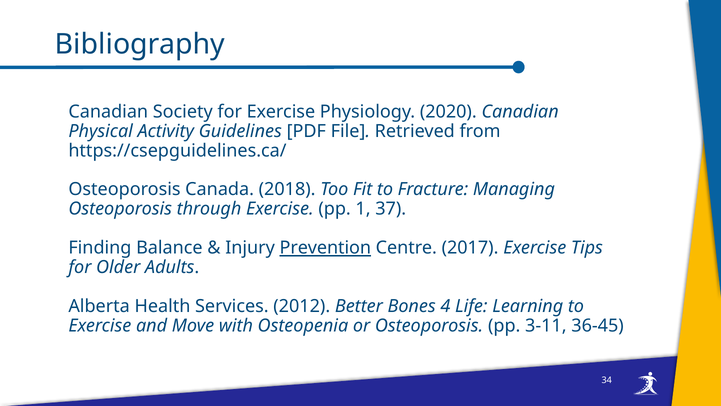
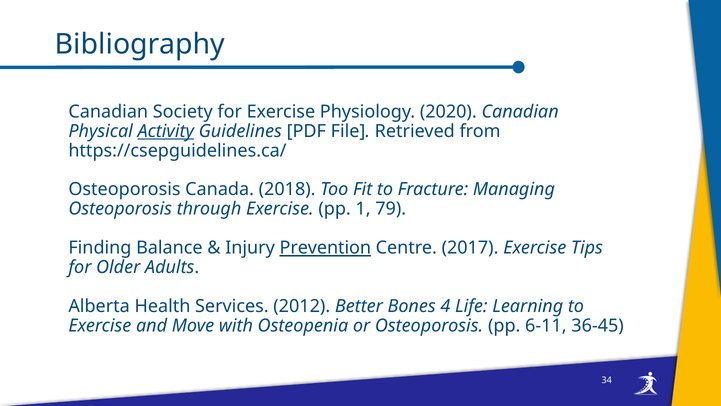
Activity underline: none -> present
37: 37 -> 79
3-11: 3-11 -> 6-11
